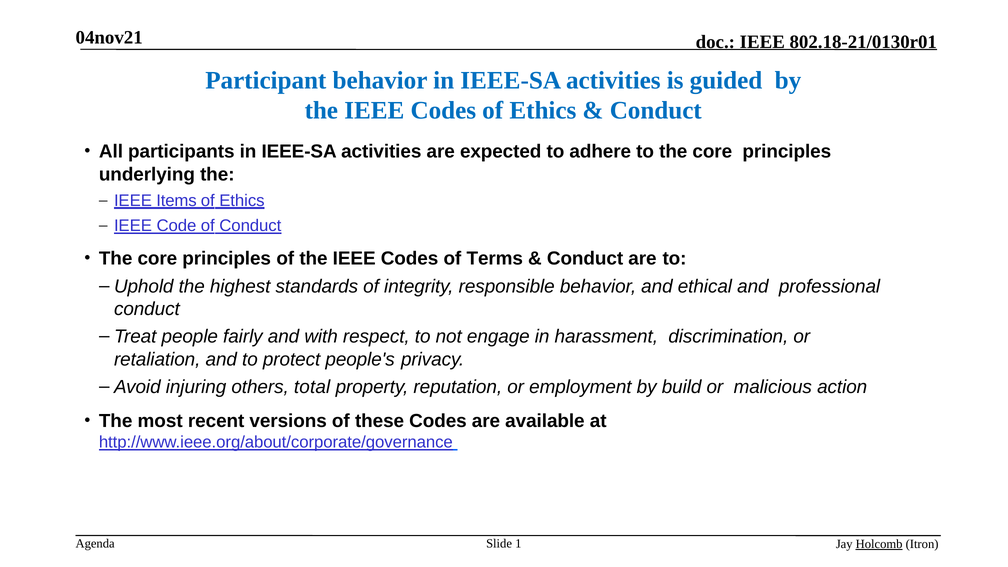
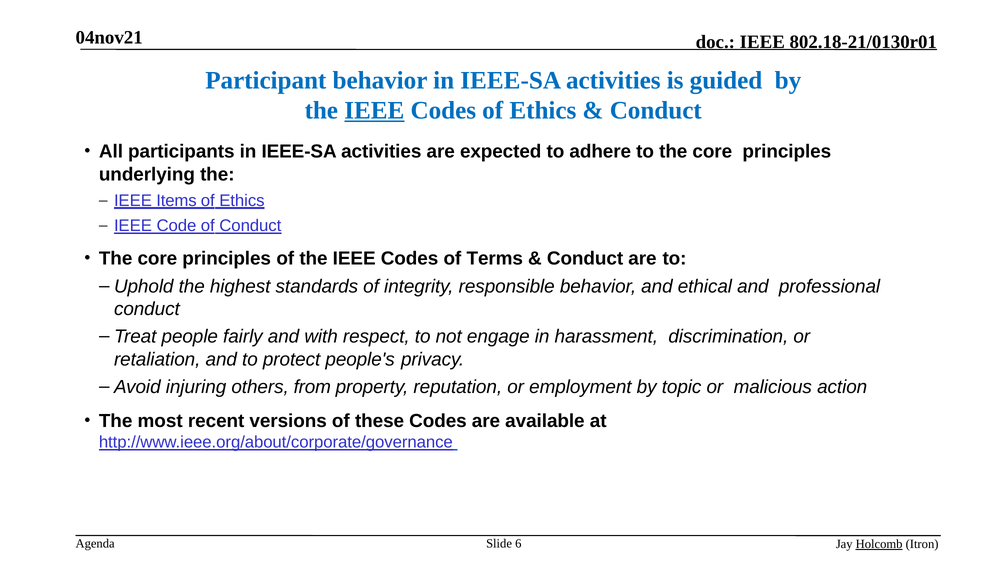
IEEE at (374, 110) underline: none -> present
total: total -> from
build: build -> topic
1: 1 -> 6
